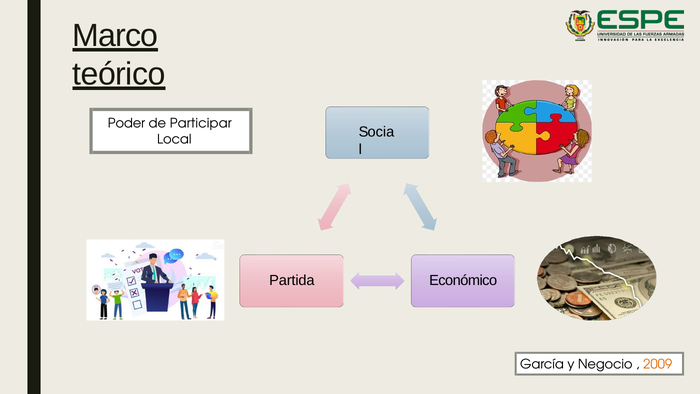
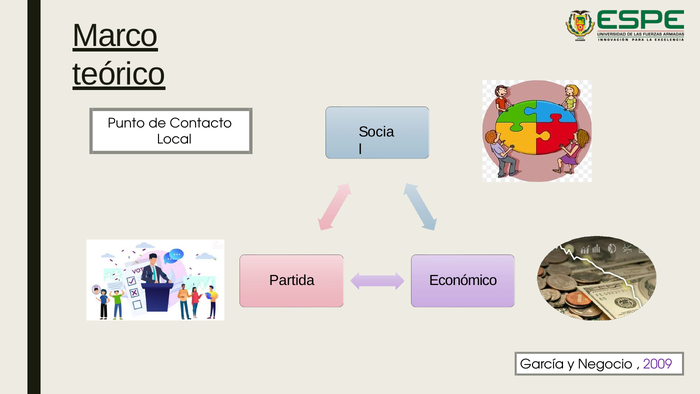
Poder: Poder -> Punto
Participar: Participar -> Contacto
2009 colour: orange -> purple
